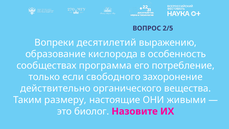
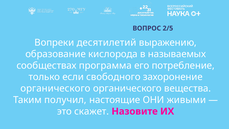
особенность: особенность -> называемых
действительно at (55, 88): действительно -> органического
размеру: размеру -> получил
биолог: биолог -> скажет
